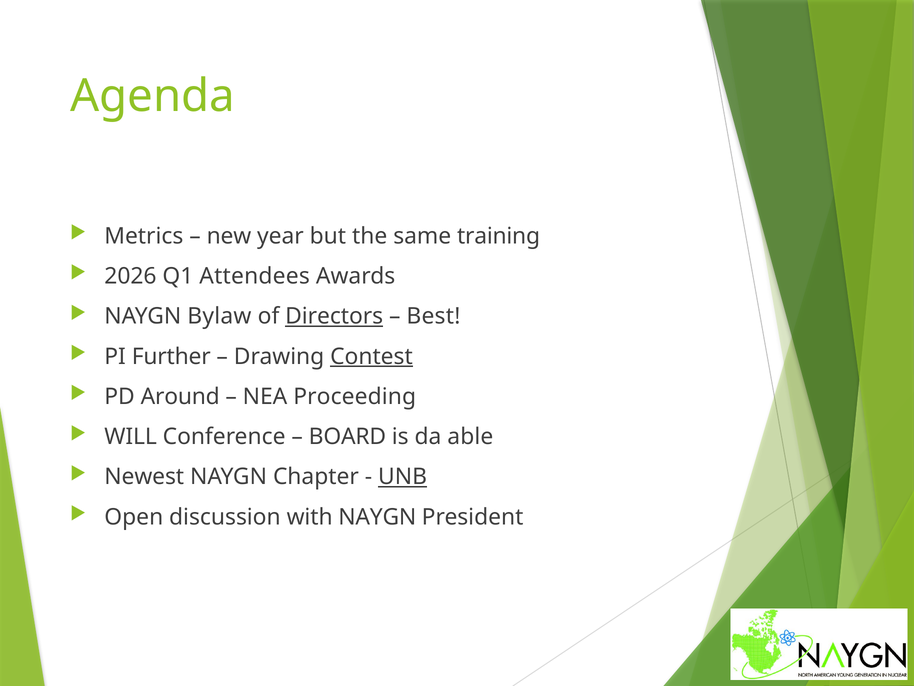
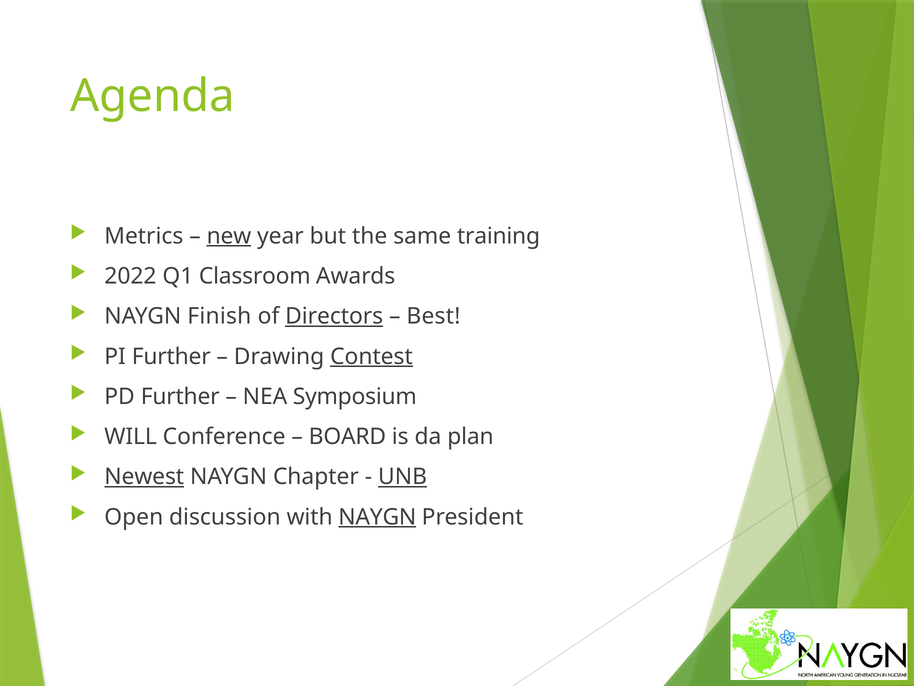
new underline: none -> present
2026: 2026 -> 2022
Attendees: Attendees -> Classroom
Bylaw: Bylaw -> Finish
PD Around: Around -> Further
Proceeding: Proceeding -> Symposium
able: able -> plan
Newest underline: none -> present
NAYGN at (377, 517) underline: none -> present
